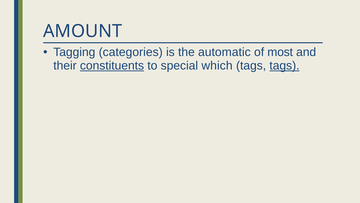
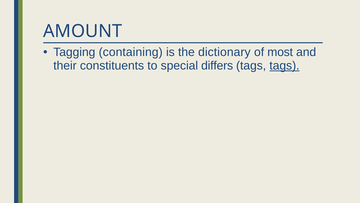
categories: categories -> containing
automatic: automatic -> dictionary
constituents underline: present -> none
which: which -> differs
